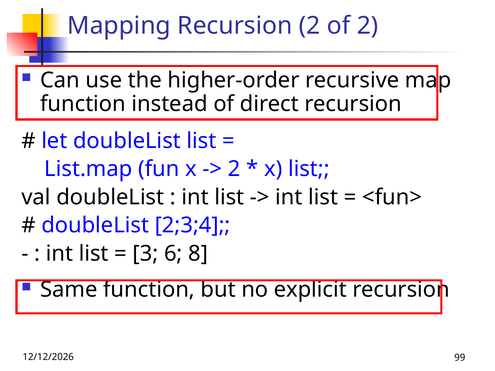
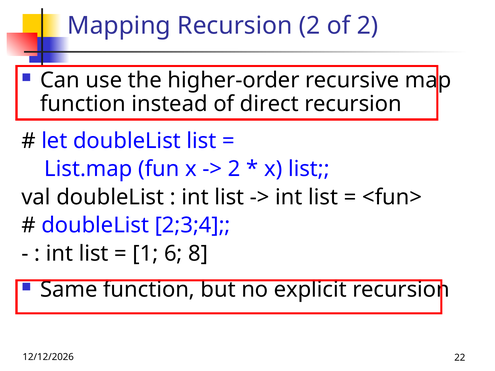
3: 3 -> 1
99: 99 -> 22
